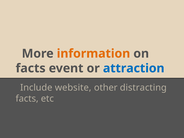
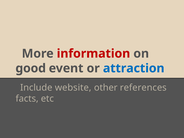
information colour: orange -> red
facts at (31, 68): facts -> good
distracting: distracting -> references
